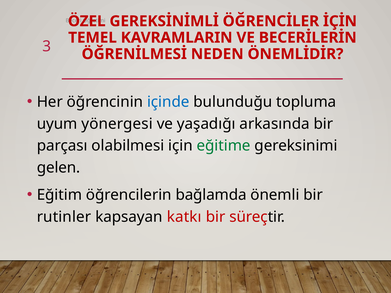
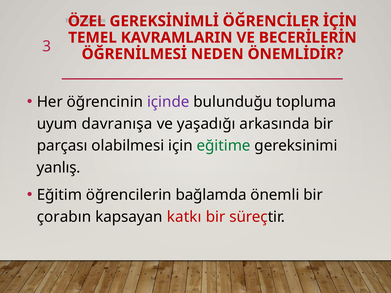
içinde colour: blue -> purple
yönergesi: yönergesi -> davranışa
gelen: gelen -> yanlış
rutinler: rutinler -> çorabın
